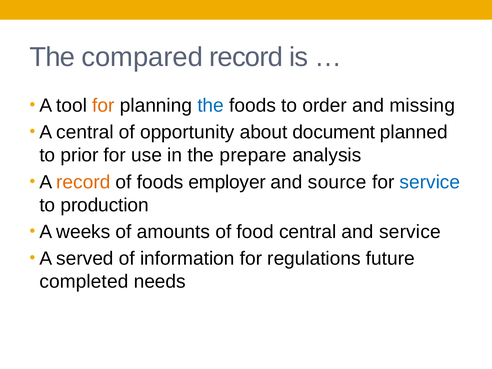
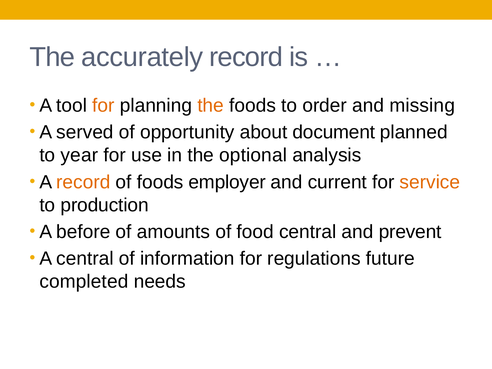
compared: compared -> accurately
the at (211, 105) colour: blue -> orange
A central: central -> served
prior: prior -> year
prepare: prepare -> optional
source: source -> current
service at (430, 182) colour: blue -> orange
weeks: weeks -> before
and service: service -> prevent
A served: served -> central
